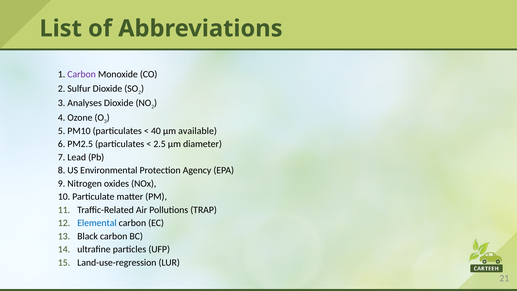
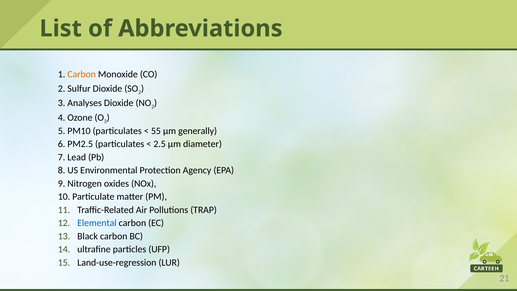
Carbon at (82, 74) colour: purple -> orange
40: 40 -> 55
available: available -> generally
